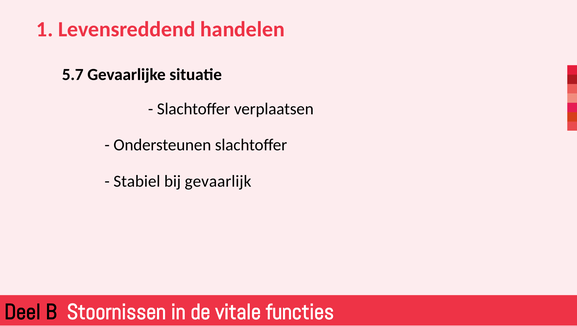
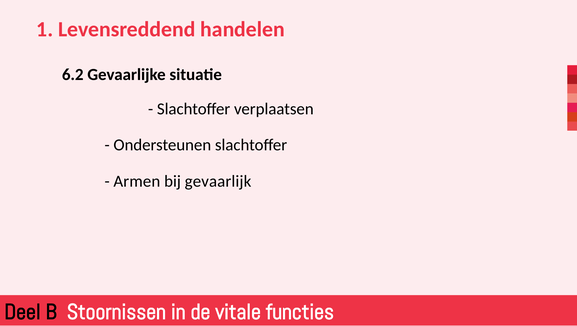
5.7: 5.7 -> 6.2
Stabiel: Stabiel -> Armen
